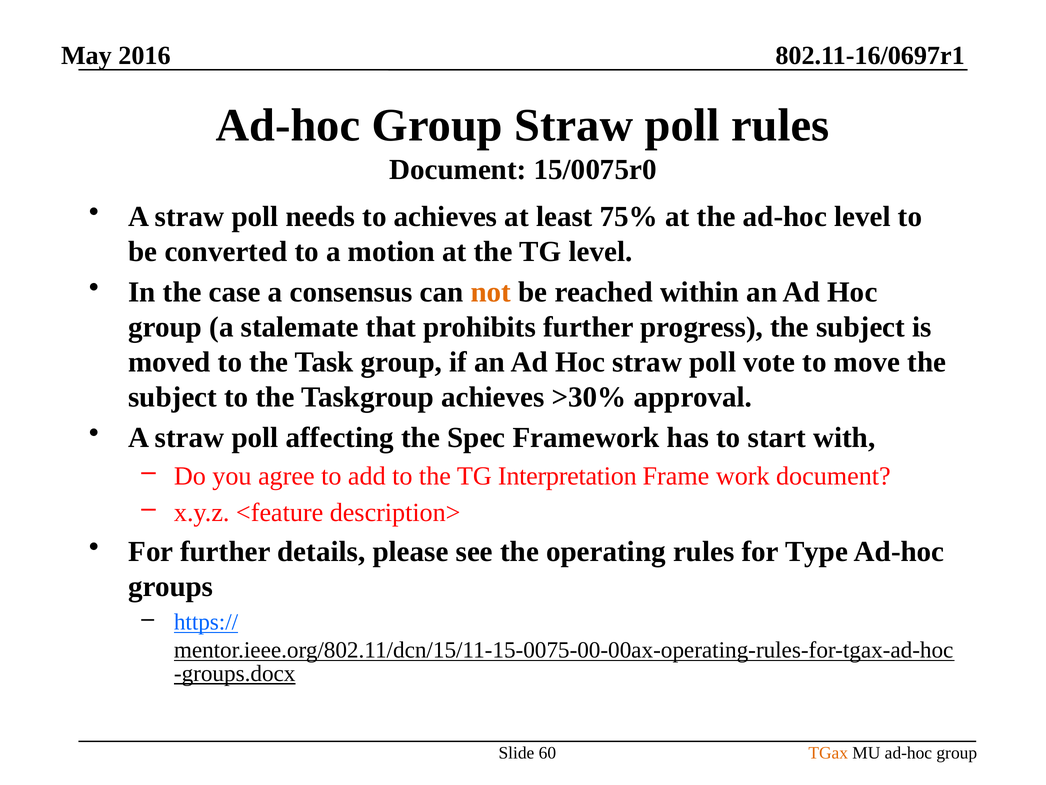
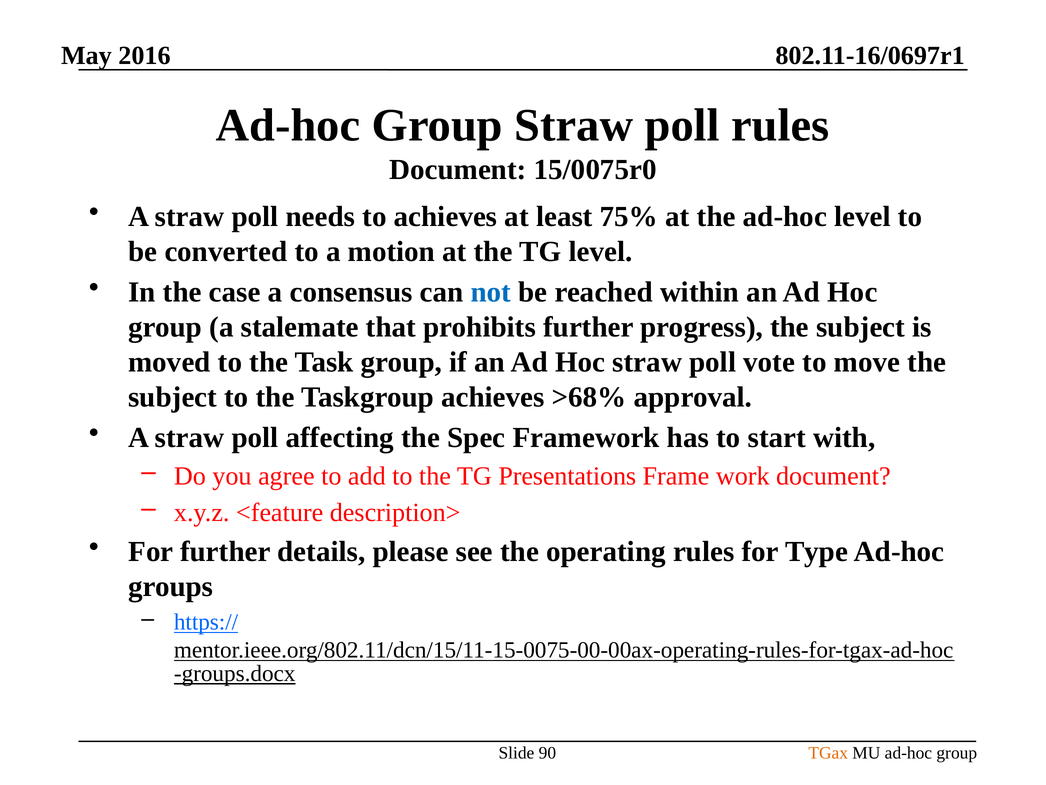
not colour: orange -> blue
>30%: >30% -> >68%
Interpretation: Interpretation -> Presentations
60: 60 -> 90
